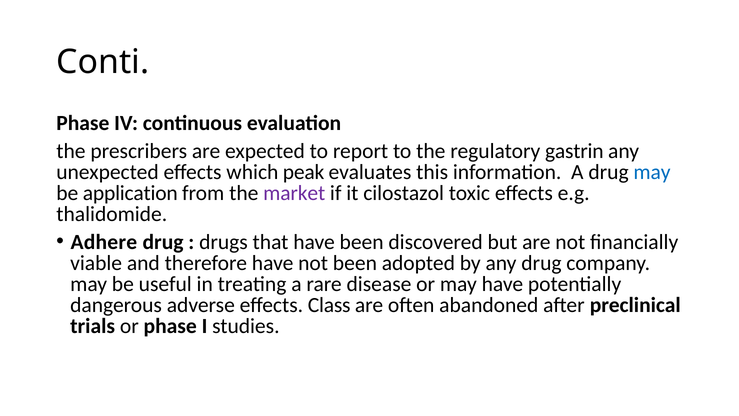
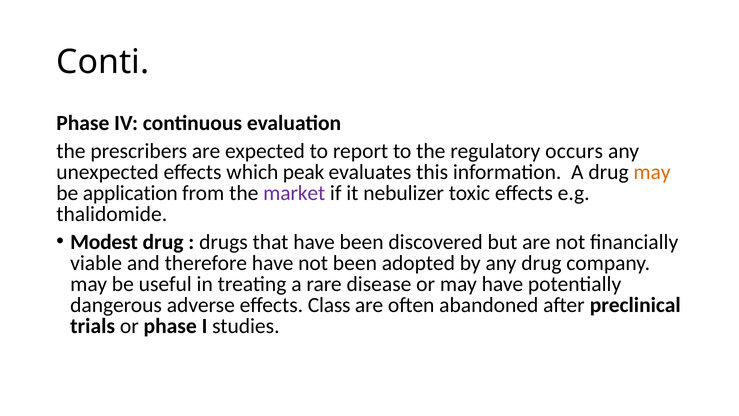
gastrin: gastrin -> occurs
may at (652, 172) colour: blue -> orange
cilostazol: cilostazol -> nebulizer
Adhere: Adhere -> Modest
